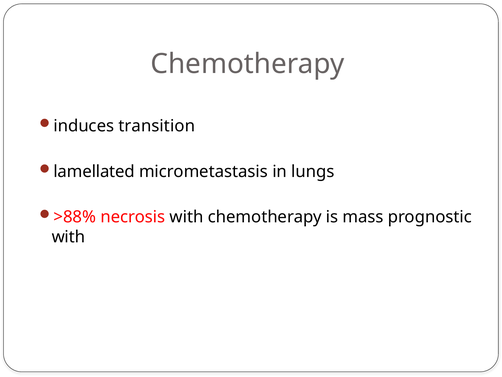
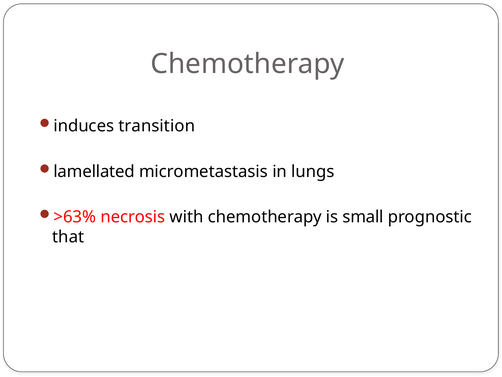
>88%: >88% -> >63%
mass: mass -> small
with at (68, 237): with -> that
